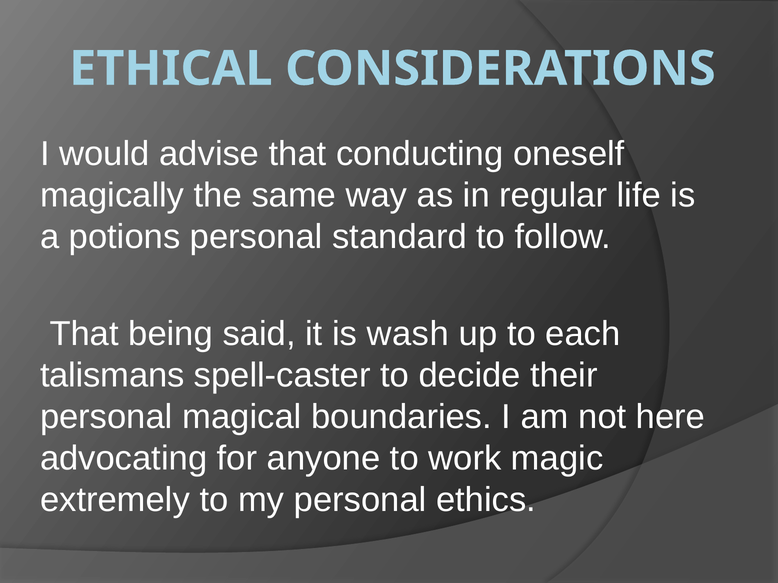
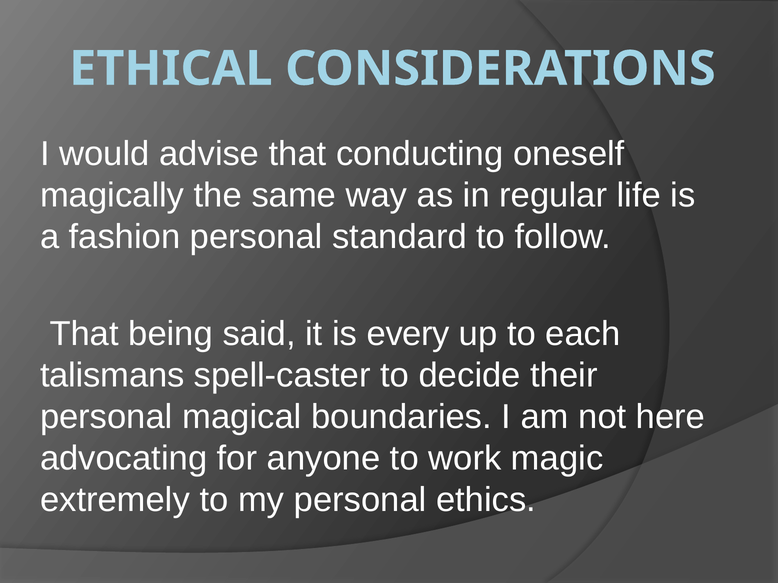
potions: potions -> fashion
wash: wash -> every
